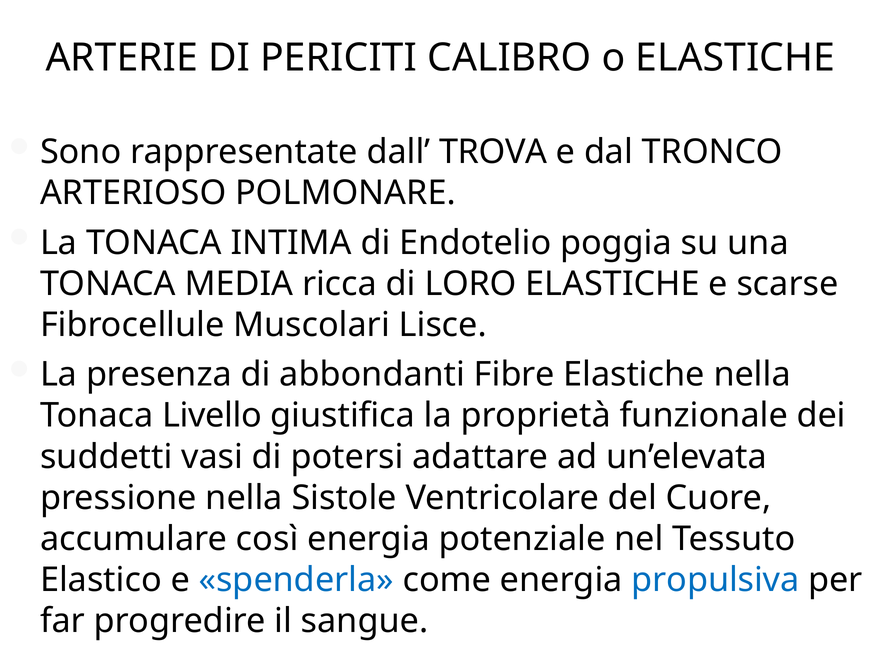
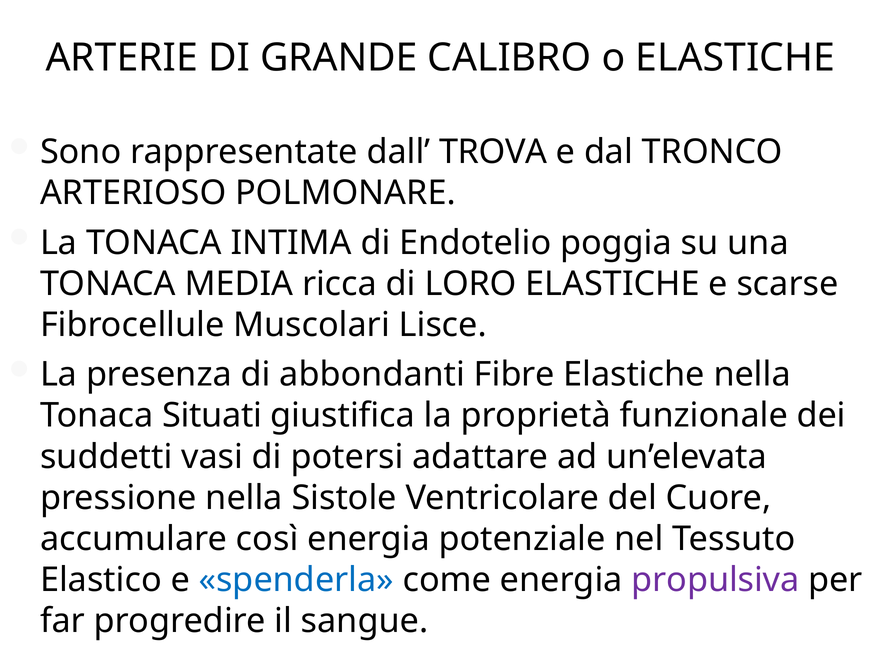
PERICITI: PERICITI -> GRANDE
Livello: Livello -> Situati
propulsiva colour: blue -> purple
